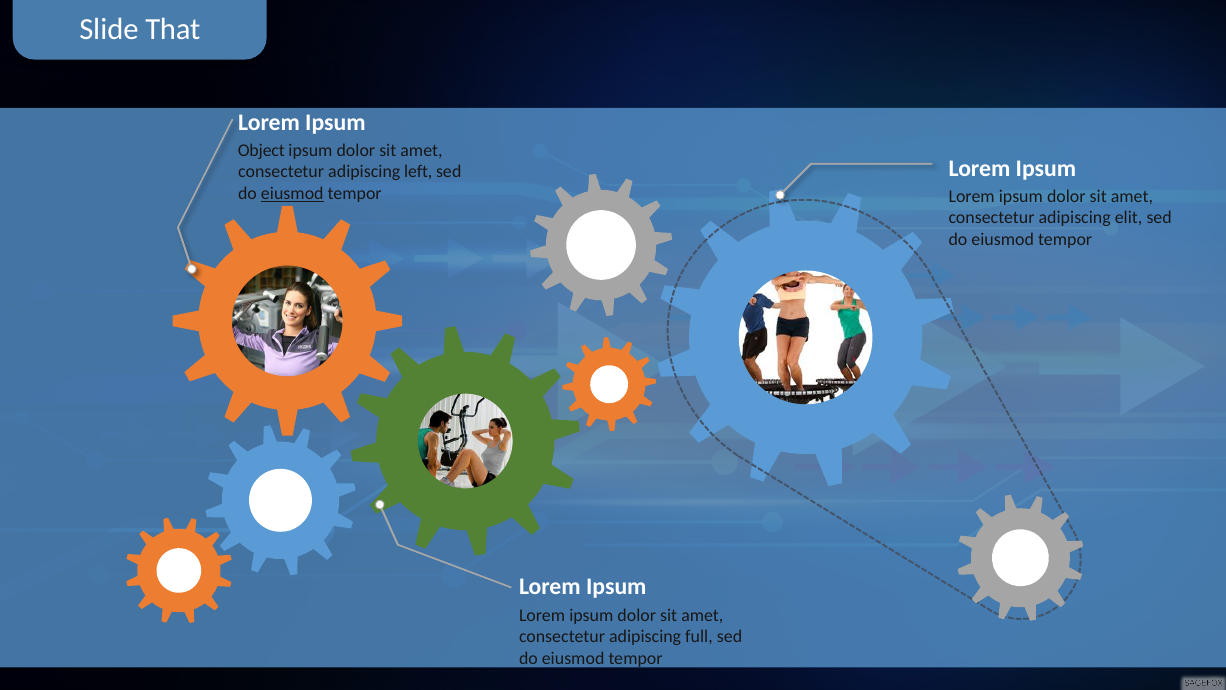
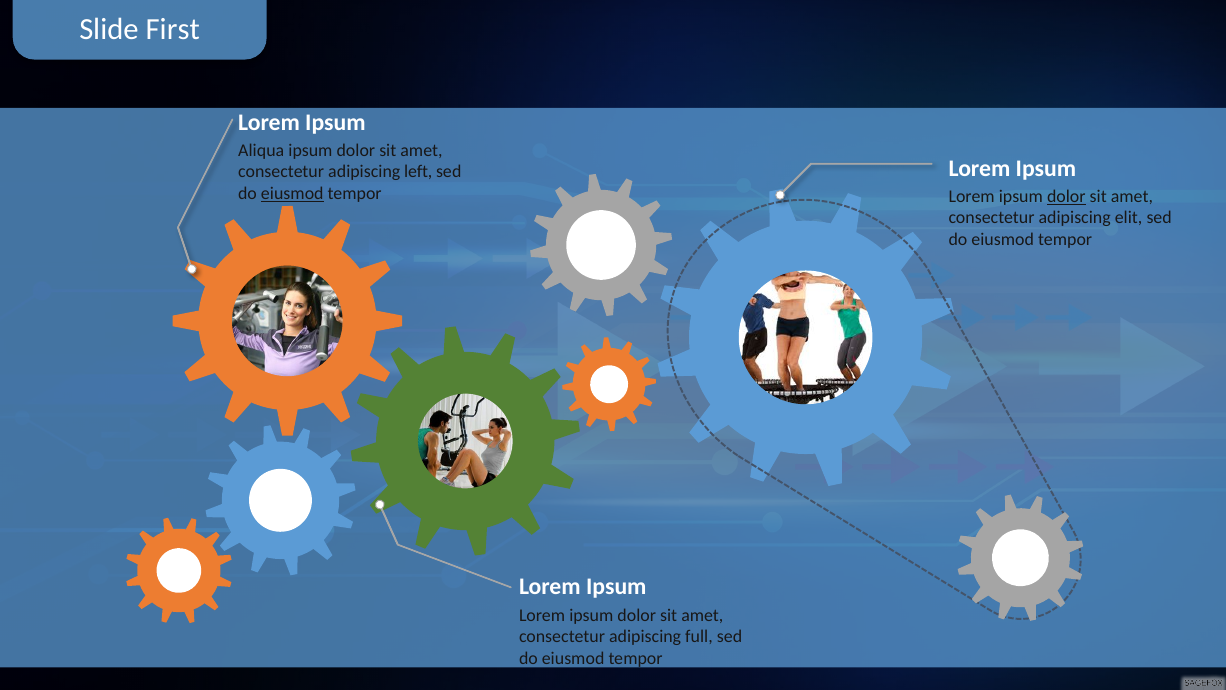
That: That -> First
Object: Object -> Aliqua
dolor at (1066, 196) underline: none -> present
